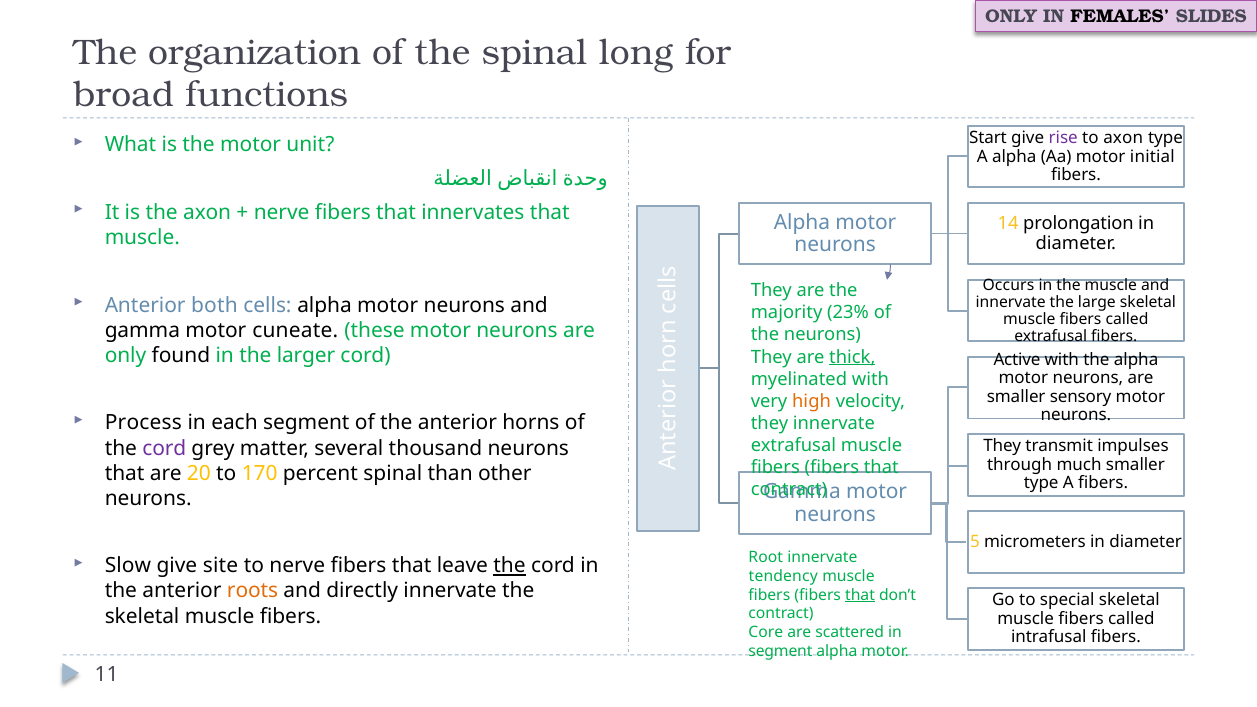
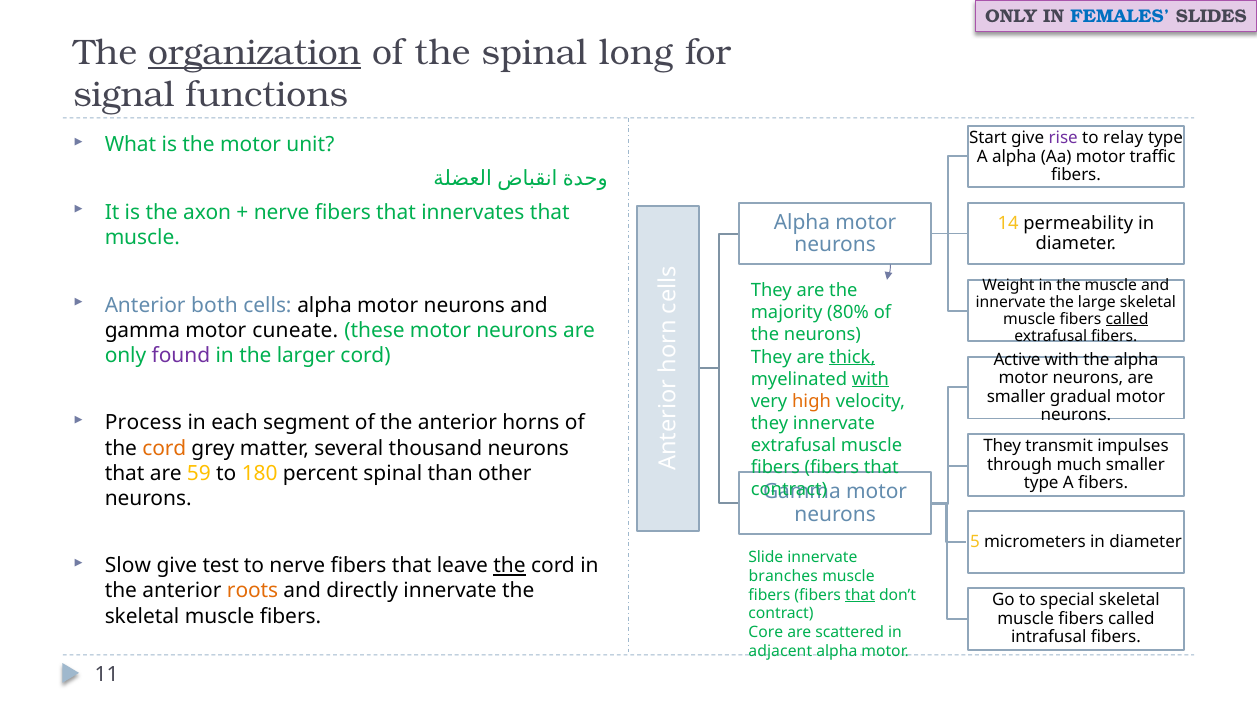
FEMALES colour: black -> blue
organization underline: none -> present
broad: broad -> signal
to axon: axon -> relay
initial: initial -> traffic
prolongation: prolongation -> permeability
Occurs: Occurs -> Weight
23%: 23% -> 80%
called at (1127, 319) underline: none -> present
found colour: black -> purple
with at (870, 379) underline: none -> present
sensory: sensory -> gradual
cord at (164, 448) colour: purple -> orange
20: 20 -> 59
170: 170 -> 180
Root: Root -> Slide
site: site -> test
tendency: tendency -> branches
segment at (780, 652): segment -> adjacent
